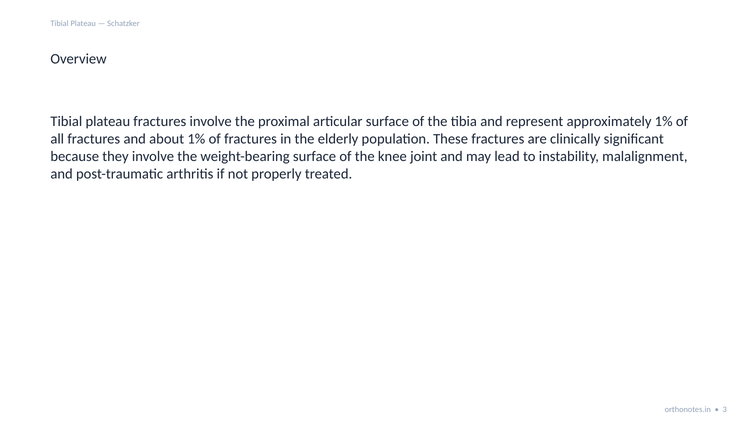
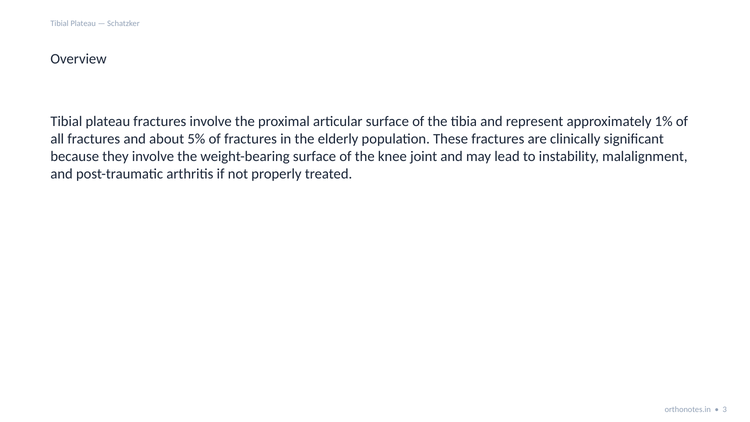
about 1%: 1% -> 5%
